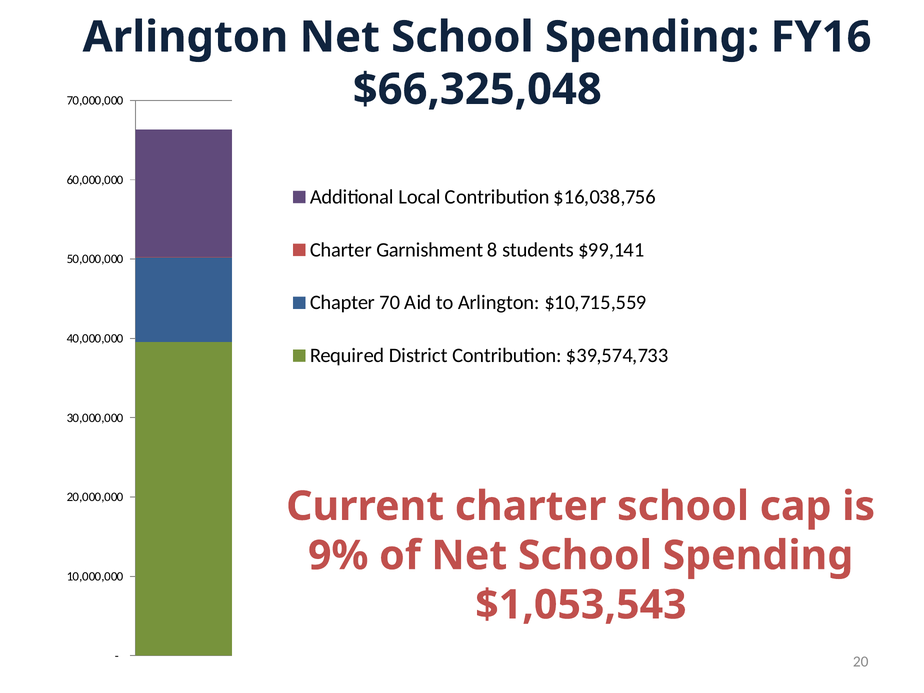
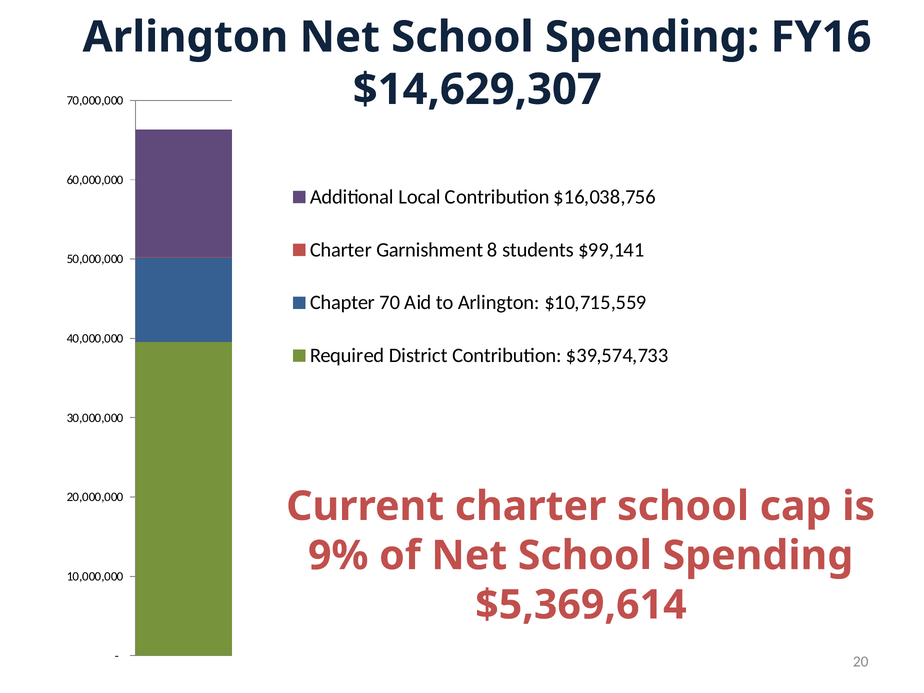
$66,325,048: $66,325,048 -> $14,629,307
$1,053,543: $1,053,543 -> $5,369,614
